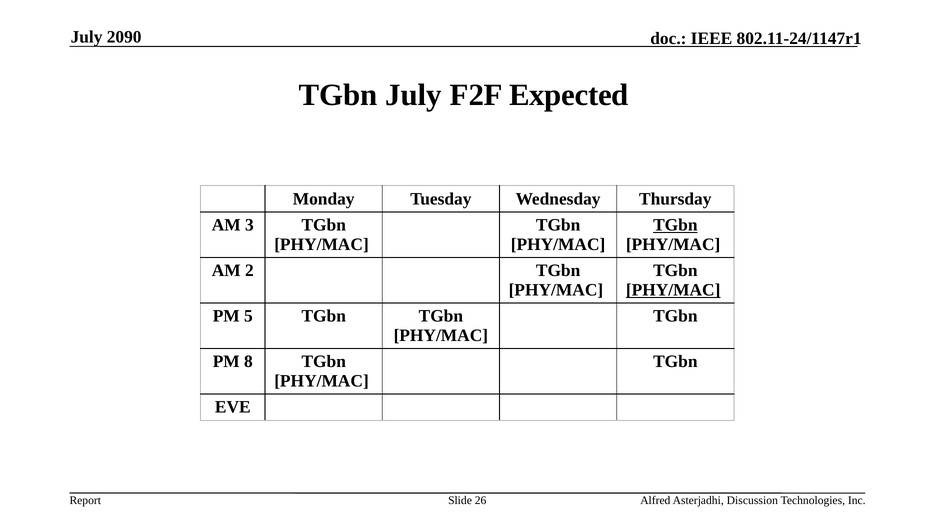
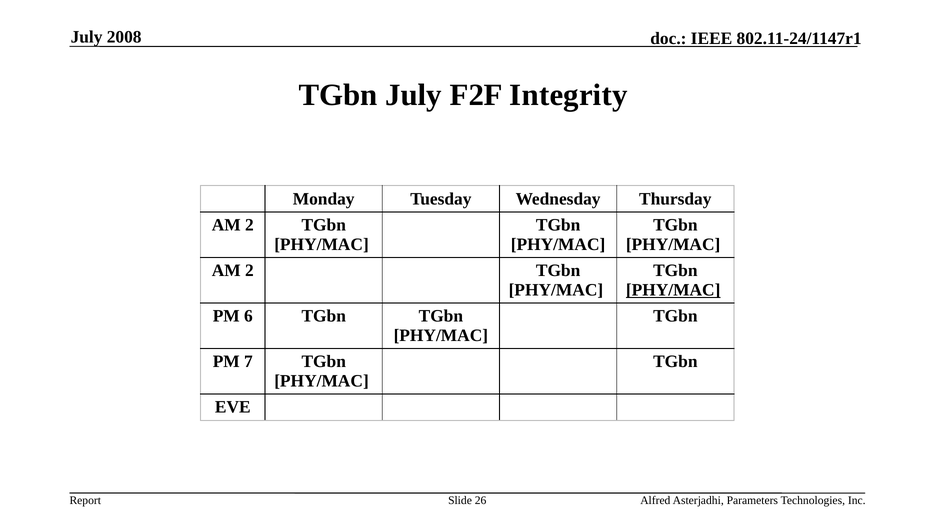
2090: 2090 -> 2008
Expected: Expected -> Integrity
3 at (249, 225): 3 -> 2
TGbn at (675, 225) underline: present -> none
5: 5 -> 6
8: 8 -> 7
Discussion: Discussion -> Parameters
